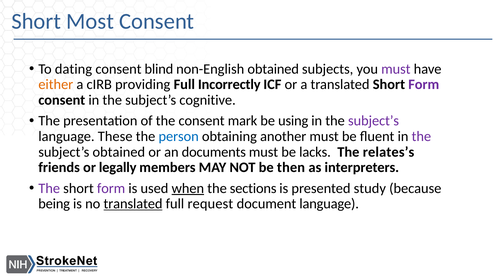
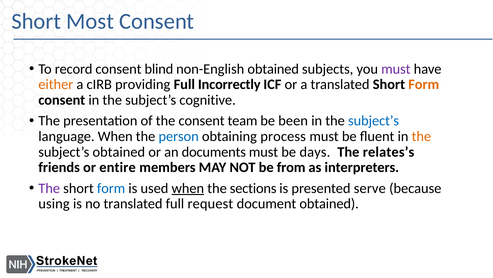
dating: dating -> record
Form at (424, 84) colour: purple -> orange
mark: mark -> team
using: using -> been
subject’s at (374, 121) colour: purple -> blue
language These: These -> When
another: another -> process
the at (421, 136) colour: purple -> orange
lacks: lacks -> days
legally: legally -> entire
then: then -> from
form at (111, 188) colour: purple -> blue
study: study -> serve
being: being -> using
translated at (133, 203) underline: present -> none
document language: language -> obtained
